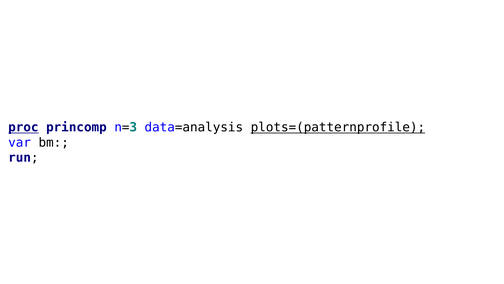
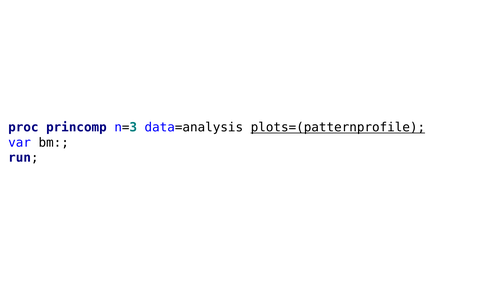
proc underline: present -> none
